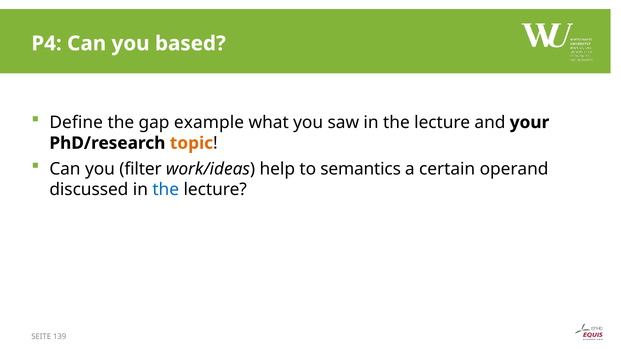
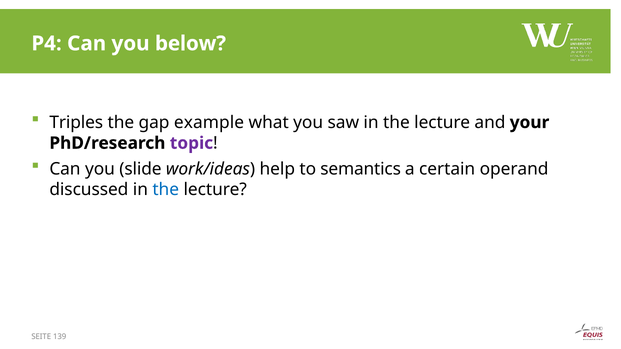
based: based -> below
Define: Define -> Triples
topic colour: orange -> purple
filter: filter -> slide
